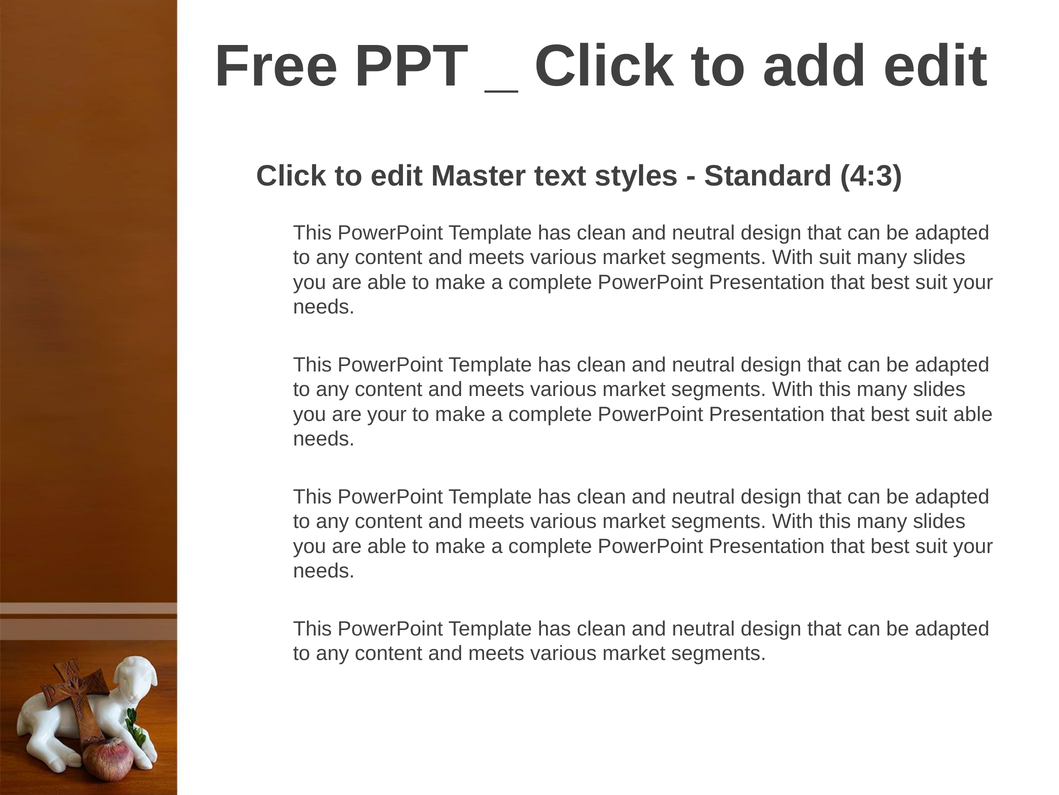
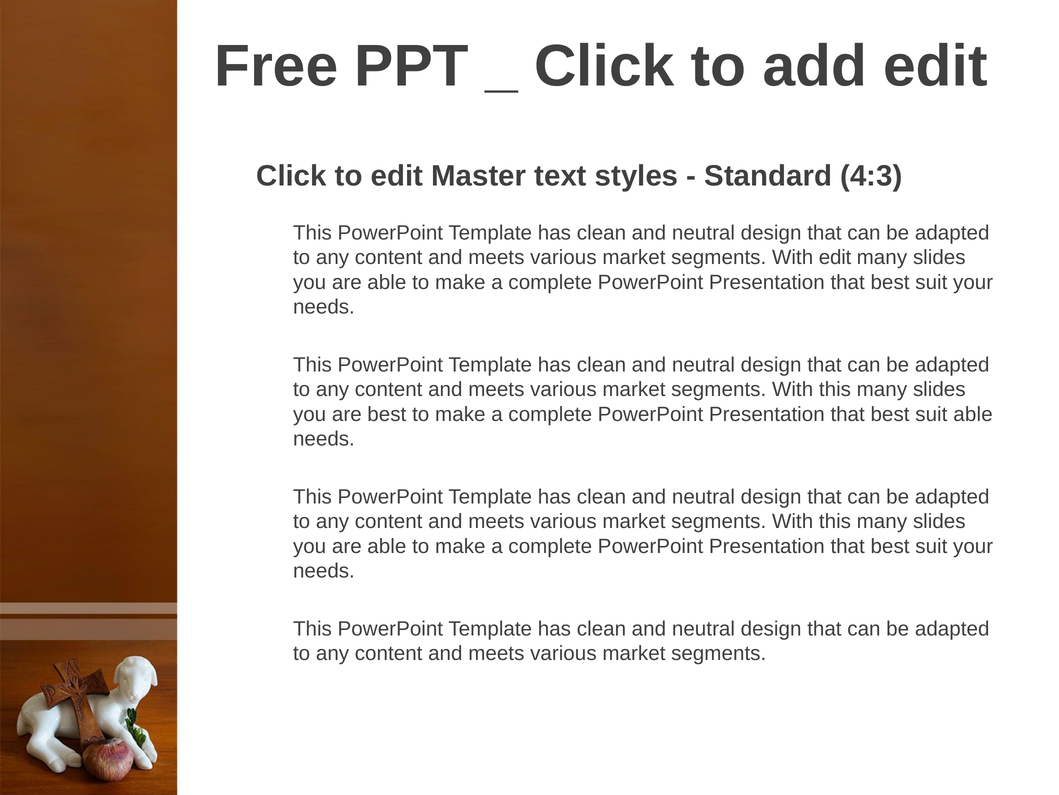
With suit: suit -> edit
are your: your -> best
